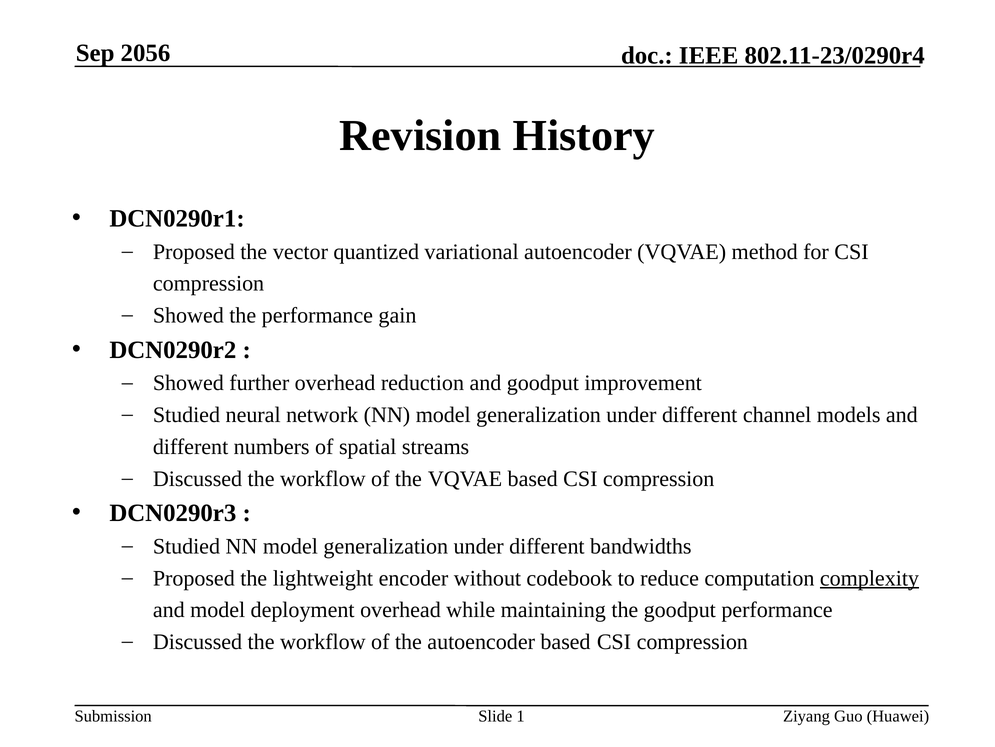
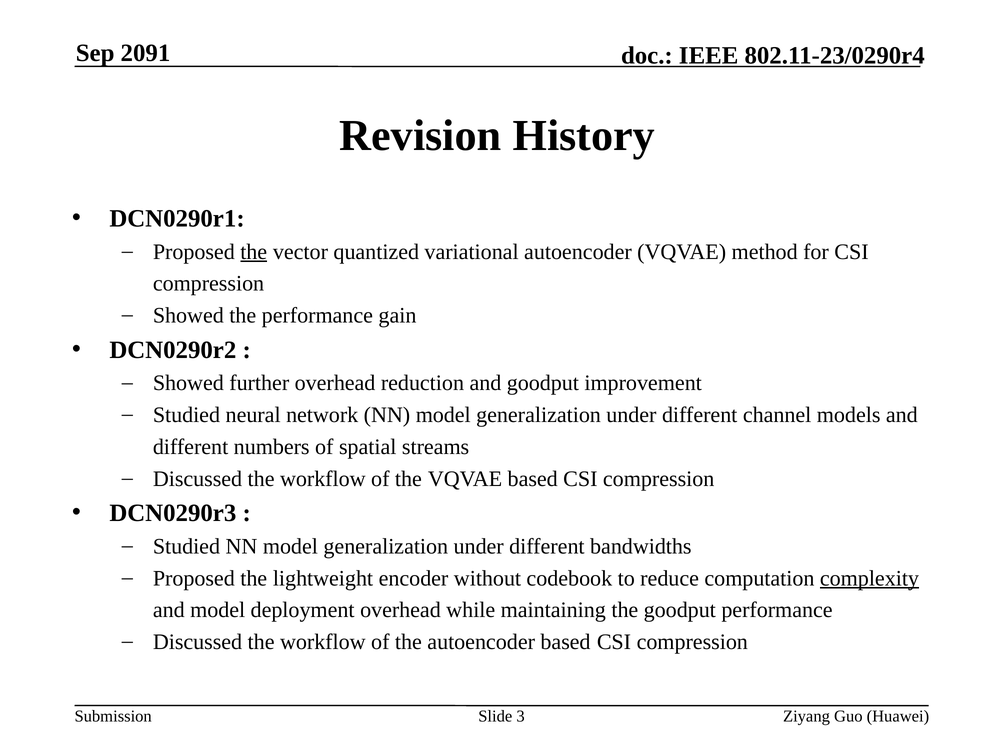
2056: 2056 -> 2091
the at (254, 252) underline: none -> present
1: 1 -> 3
